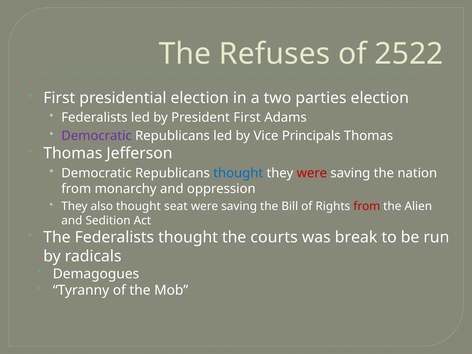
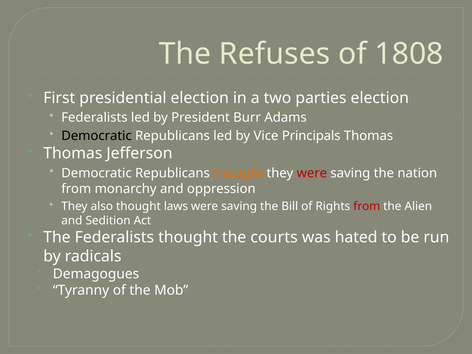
2522: 2522 -> 1808
President First: First -> Burr
Democratic at (97, 136) colour: purple -> black
thought at (238, 173) colour: blue -> orange
seat: seat -> laws
break: break -> hated
